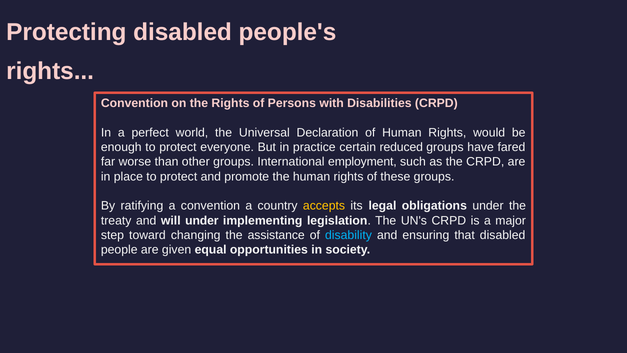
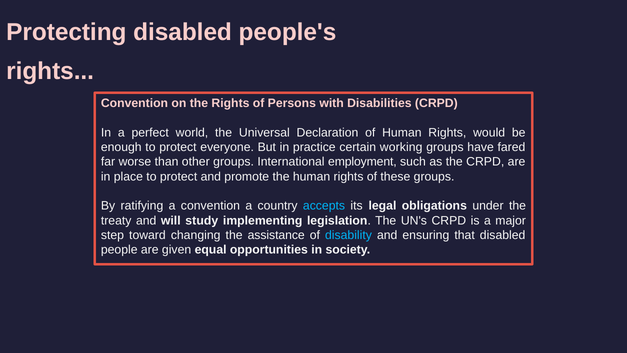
reduced: reduced -> working
accepts colour: yellow -> light blue
will under: under -> study
